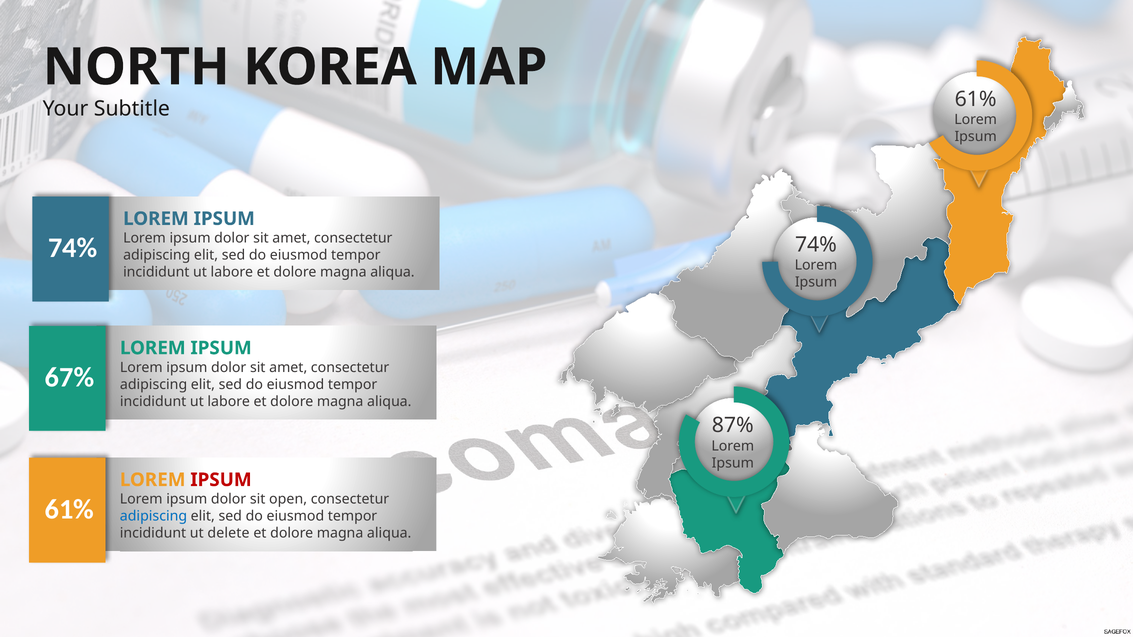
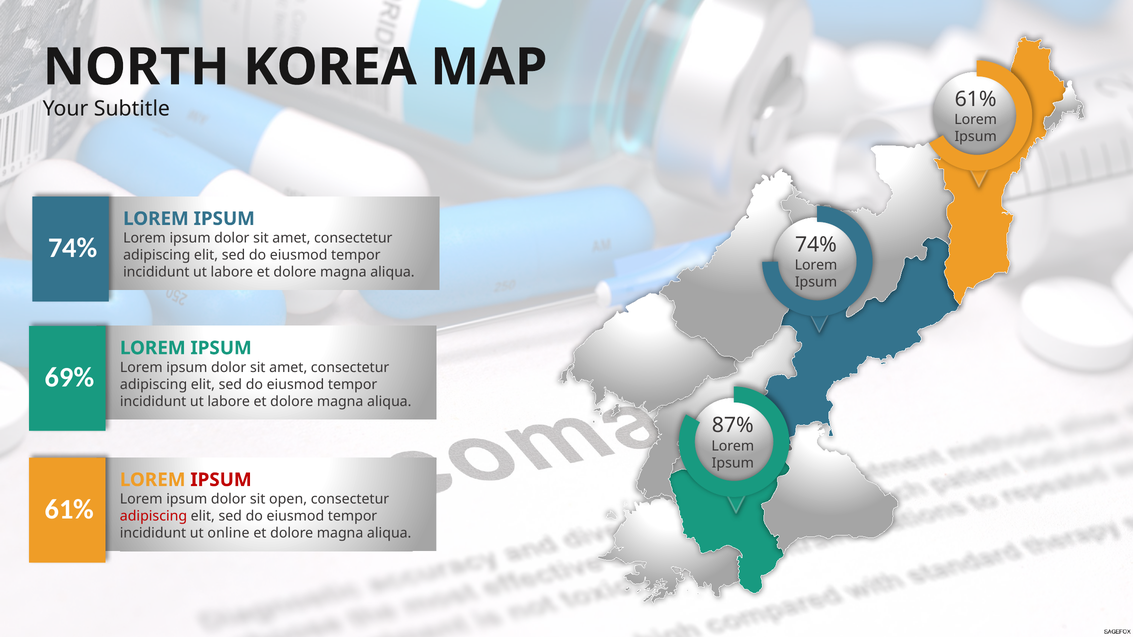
67%: 67% -> 69%
adipiscing at (153, 517) colour: blue -> red
delete: delete -> online
